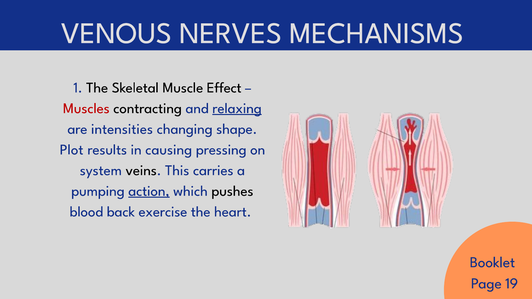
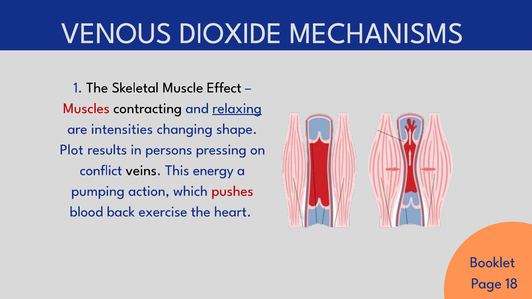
NERVES: NERVES -> DIOXIDE
causing: causing -> persons
system: system -> conflict
carries: carries -> energy
action underline: present -> none
pushes colour: black -> red
19: 19 -> 18
